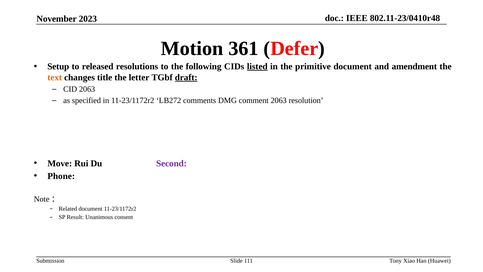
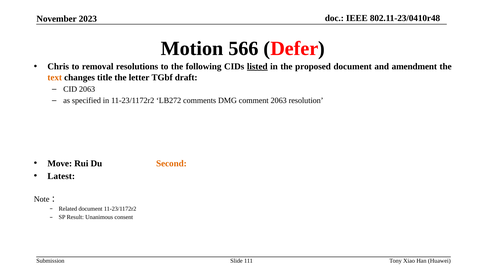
361: 361 -> 566
Setup: Setup -> Chris
released: released -> removal
primitive: primitive -> proposed
draft underline: present -> none
Second colour: purple -> orange
Phone: Phone -> Latest
